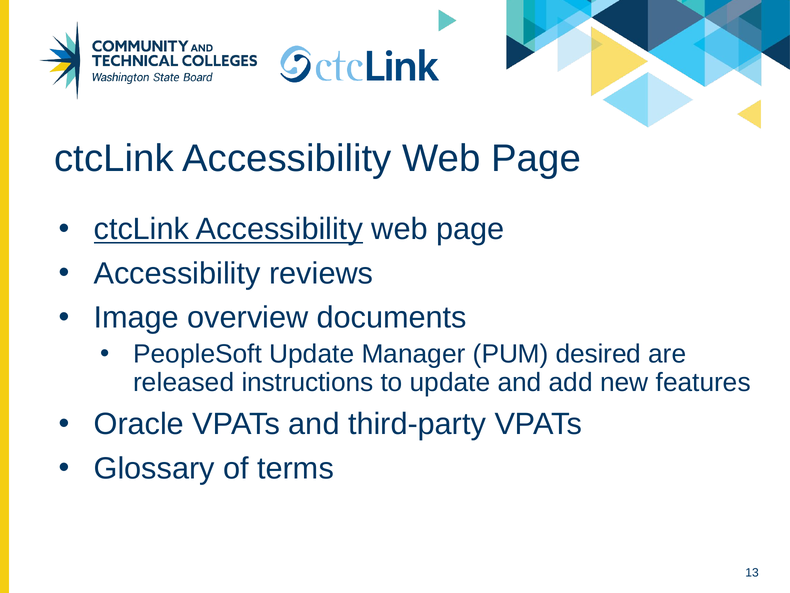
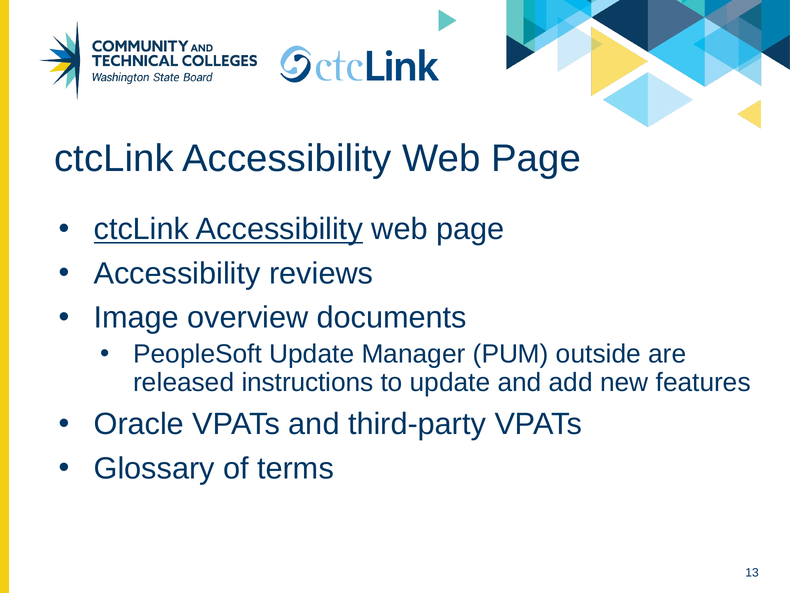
desired: desired -> outside
